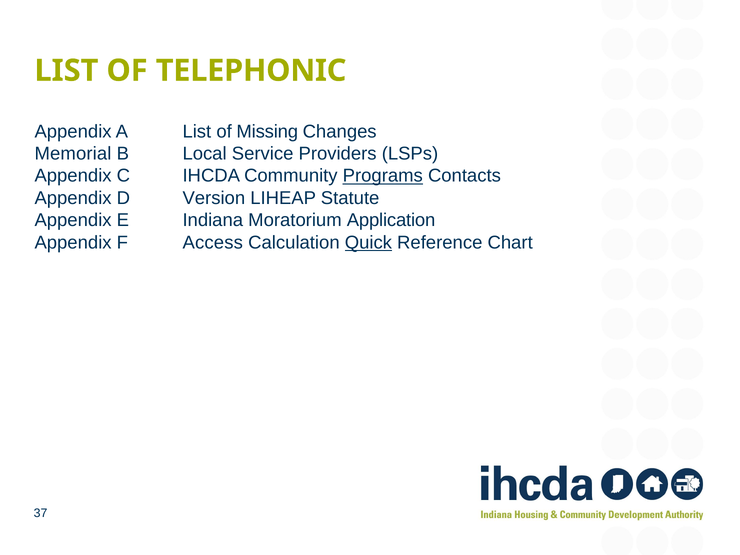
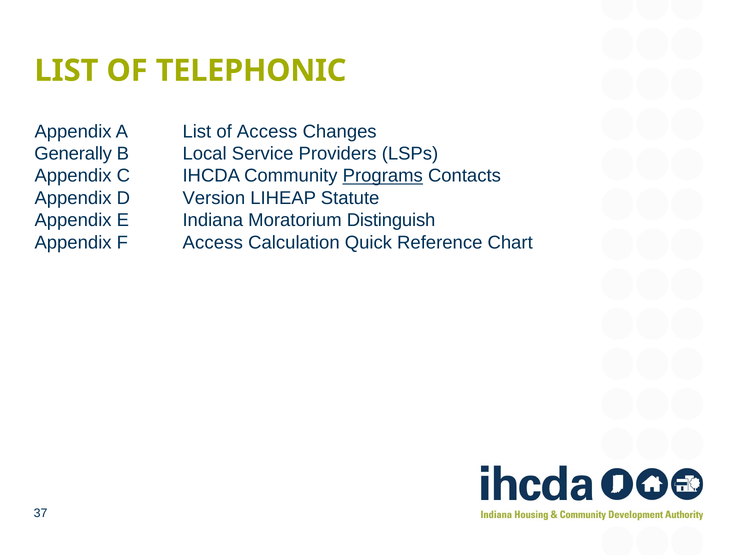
of Missing: Missing -> Access
Memorial: Memorial -> Generally
Application: Application -> Distinguish
Quick underline: present -> none
